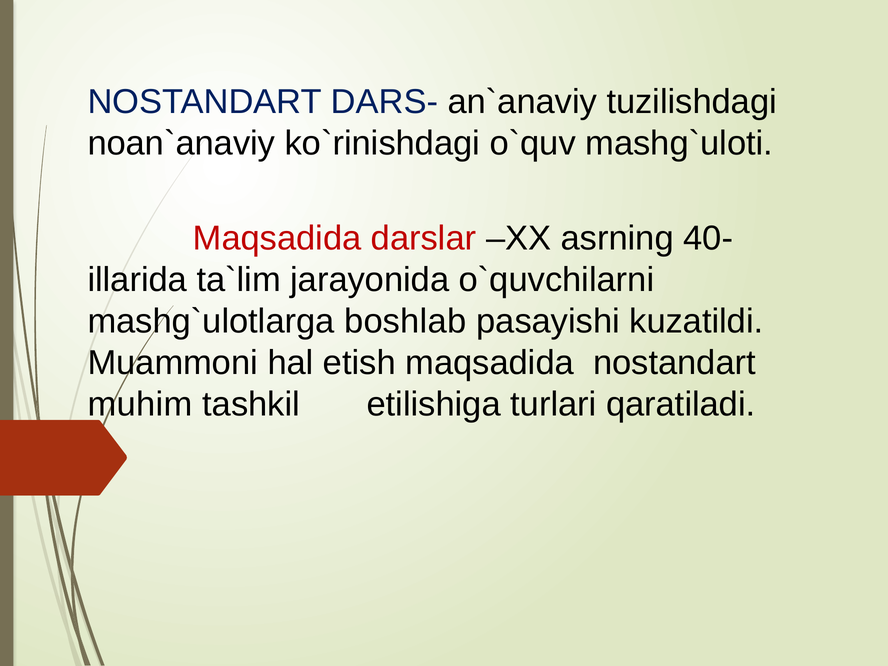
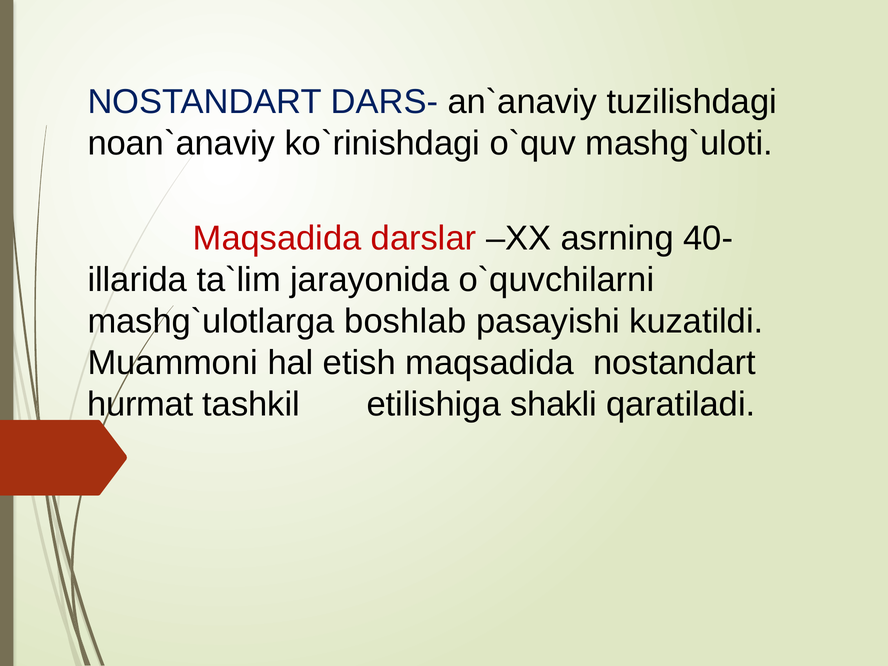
muhim: muhim -> hurmat
turlari: turlari -> shakli
